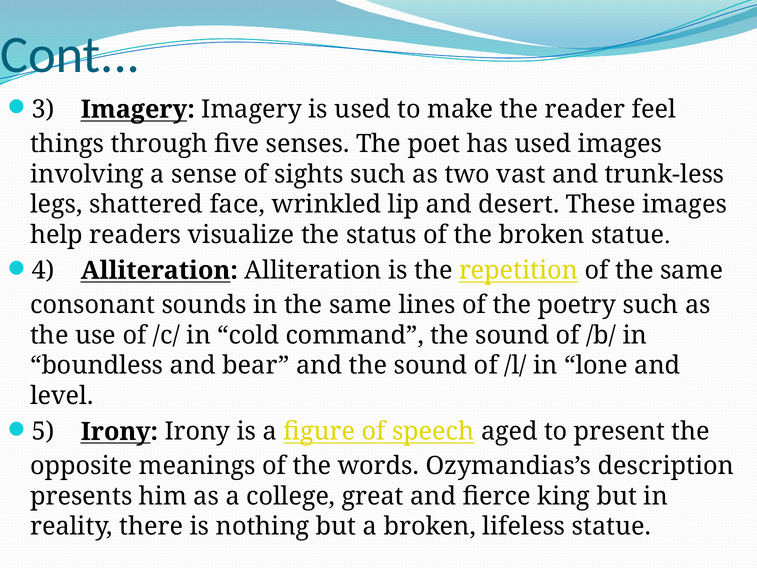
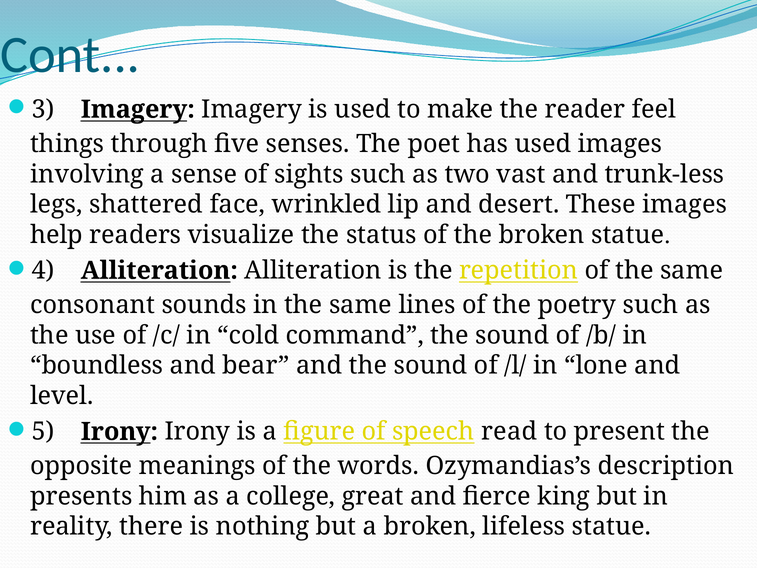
aged: aged -> read
